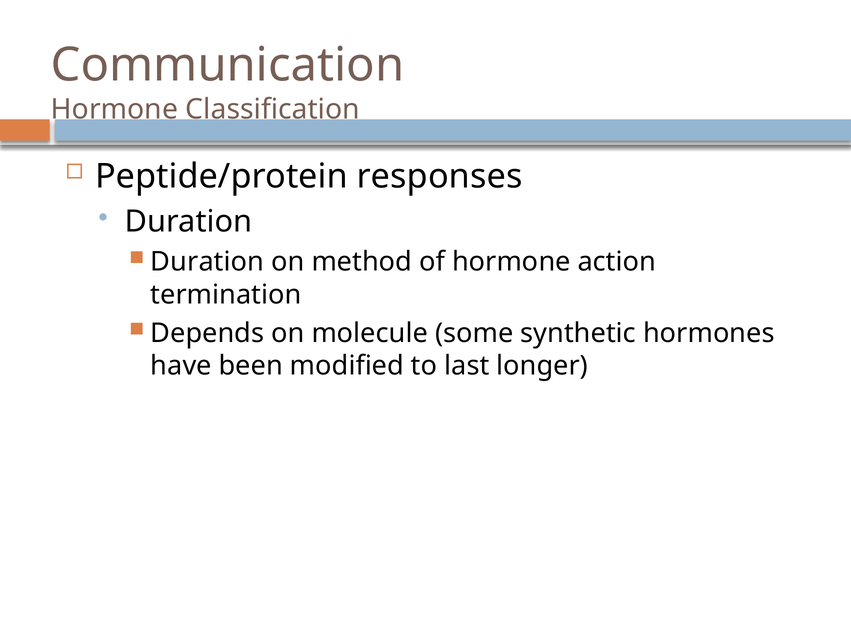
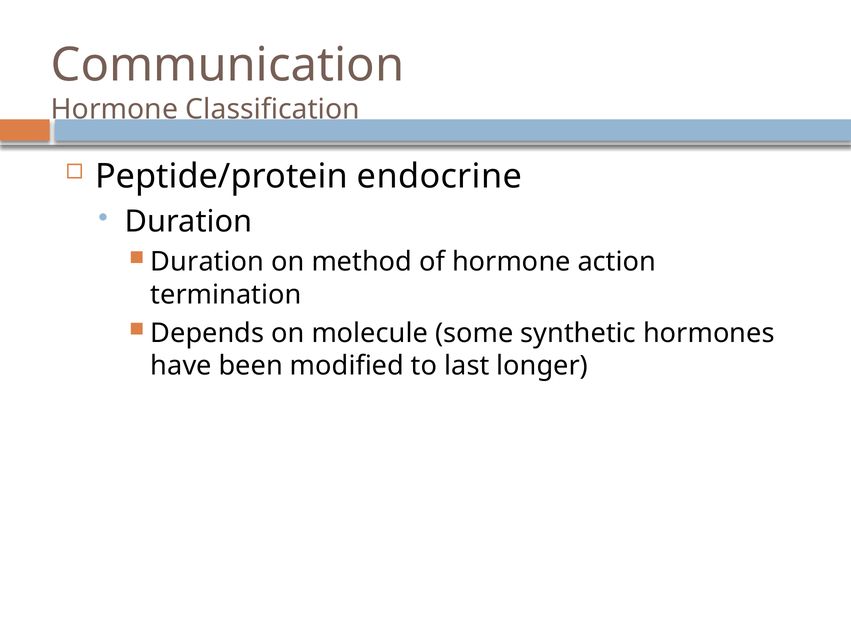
responses: responses -> endocrine
